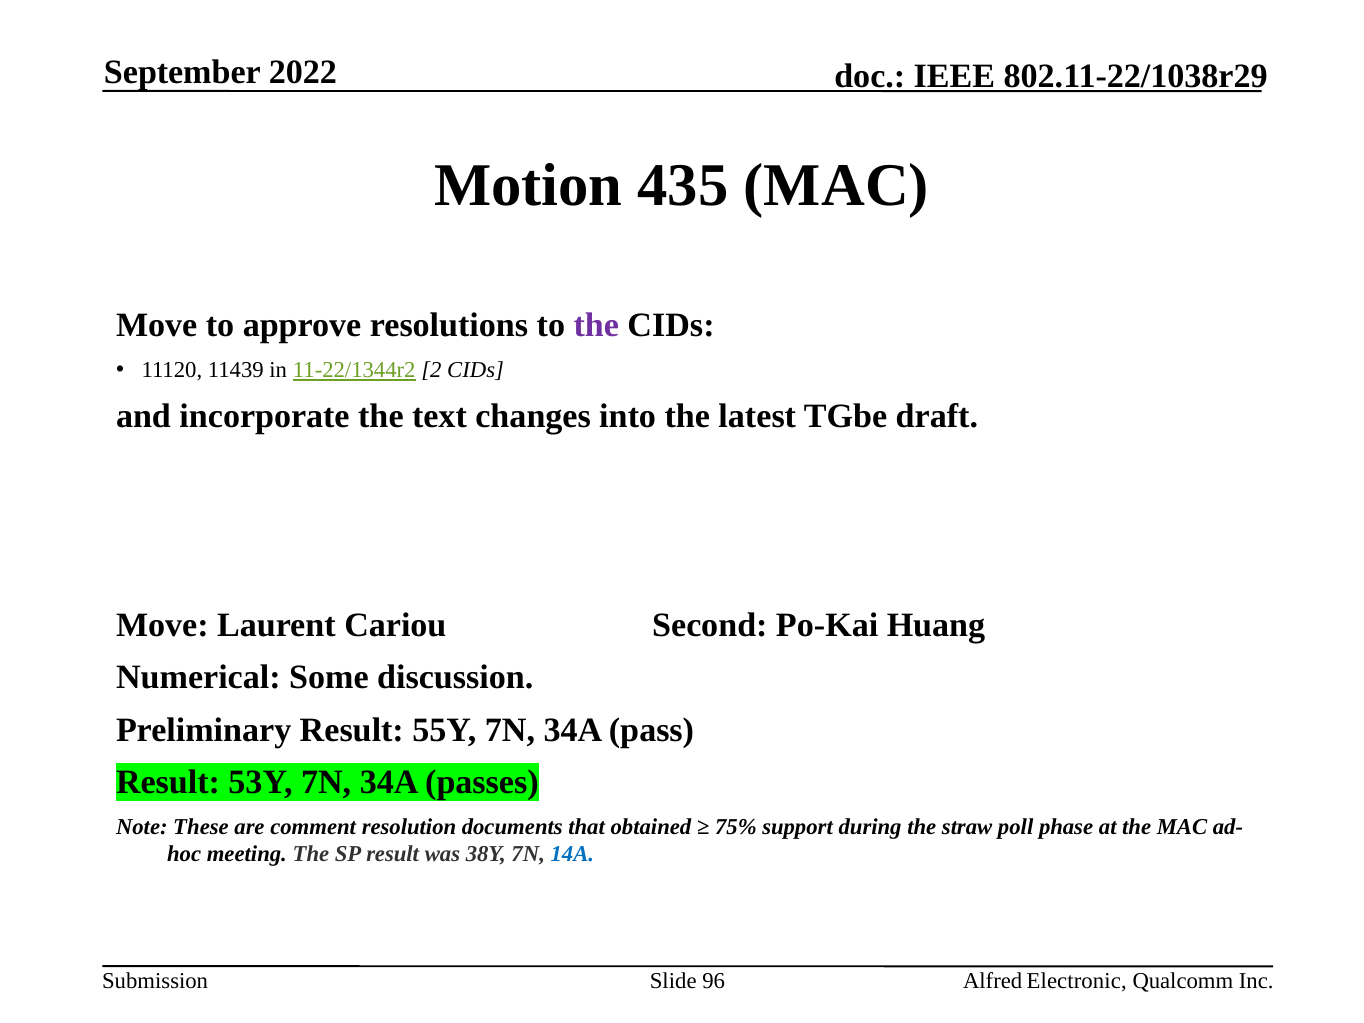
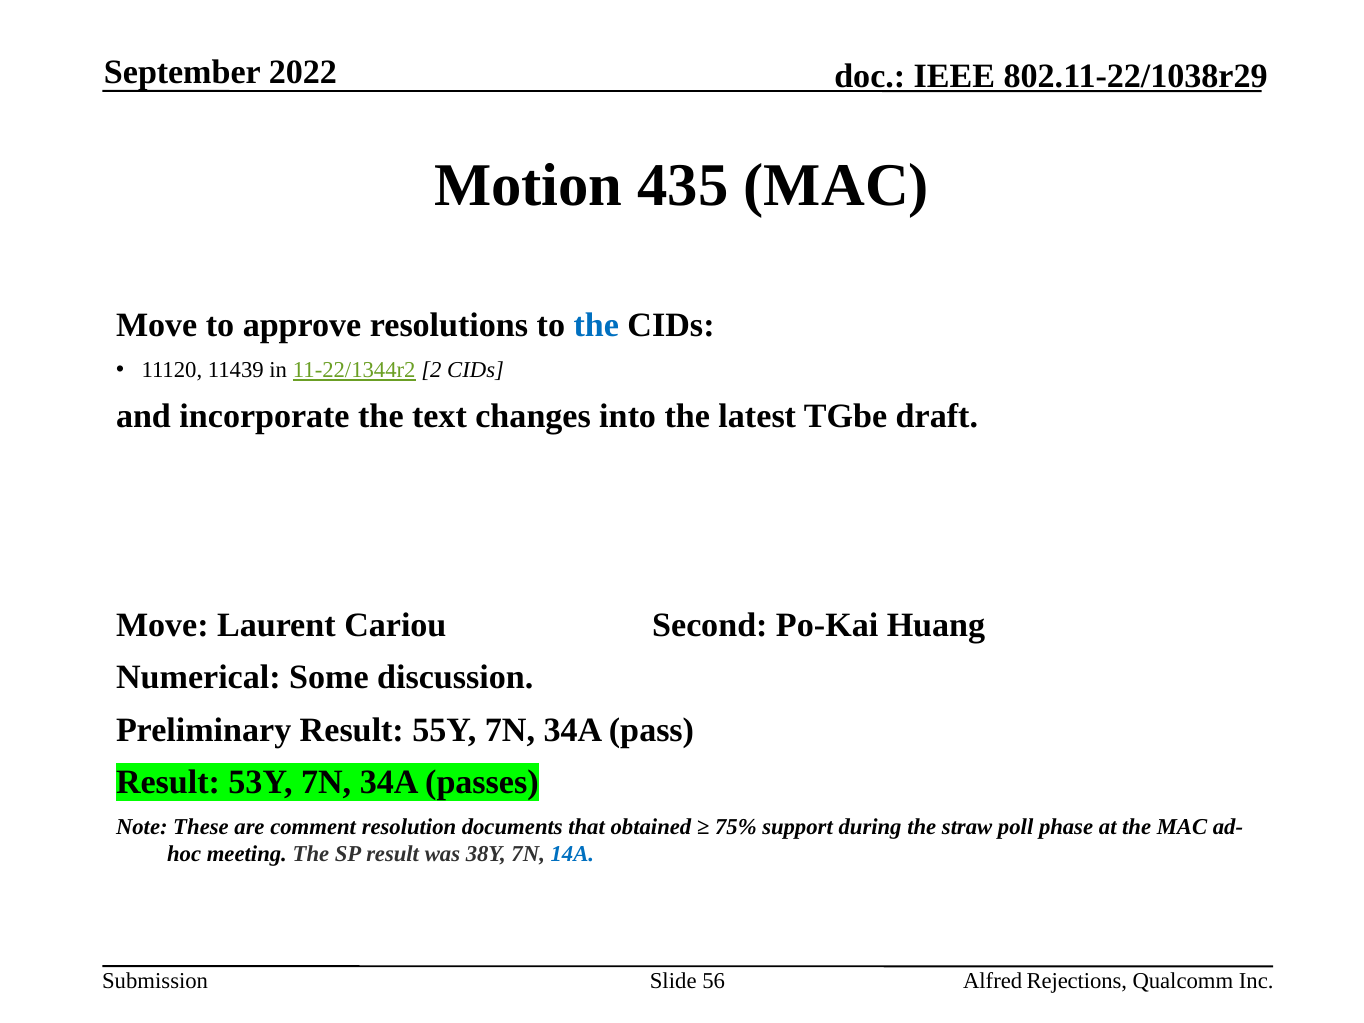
the at (596, 325) colour: purple -> blue
96: 96 -> 56
Electronic: Electronic -> Rejections
